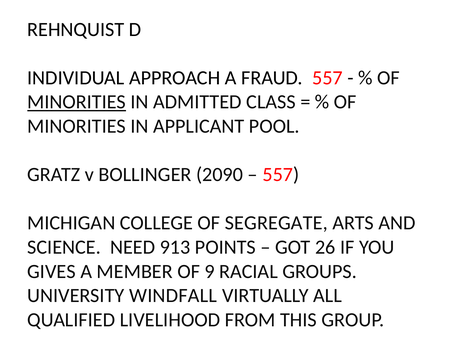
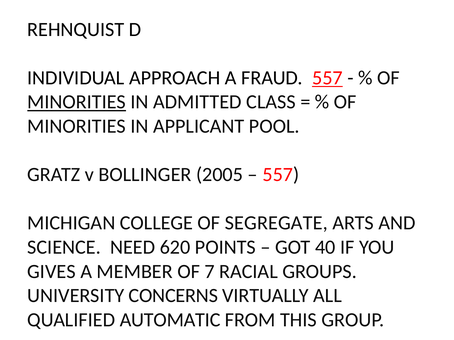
557 at (327, 78) underline: none -> present
2090: 2090 -> 2005
913: 913 -> 620
26: 26 -> 40
9: 9 -> 7
WINDFALL: WINDFALL -> CONCERNS
LIVELIHOOD: LIVELIHOOD -> AUTOMATIC
